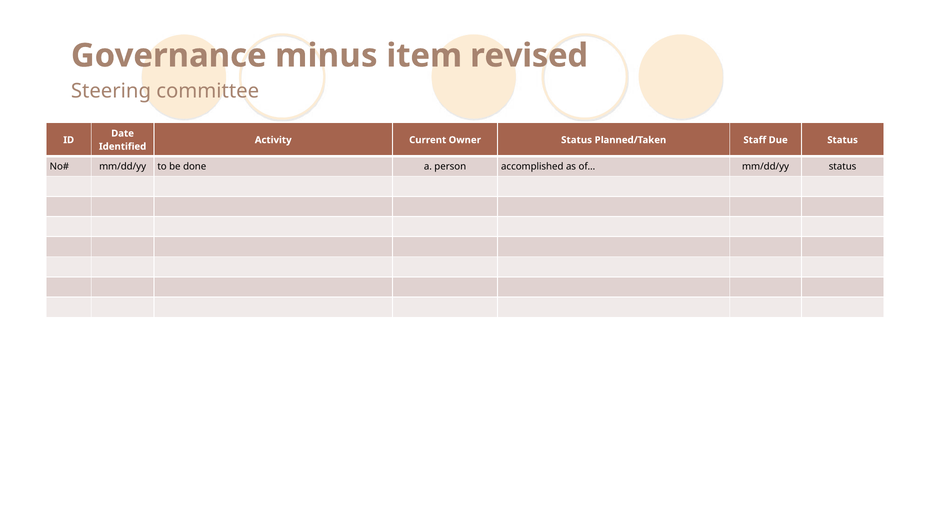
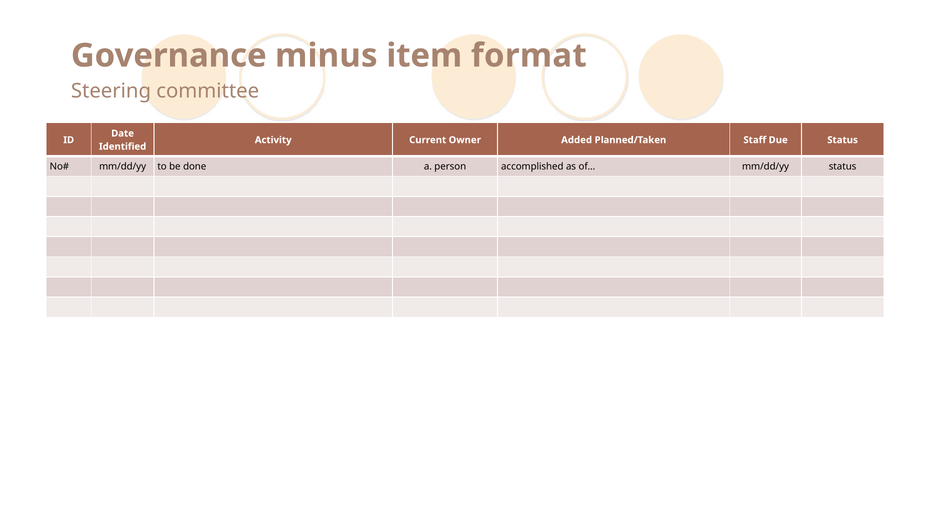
revised: revised -> format
Owner Status: Status -> Added
